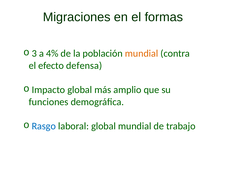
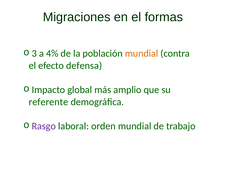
funciones: funciones -> referente
Rasgo colour: blue -> purple
laboral global: global -> orden
